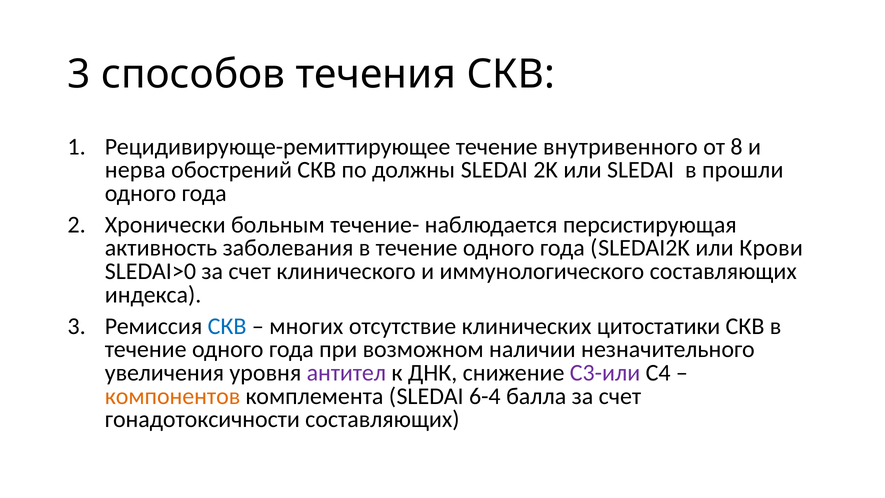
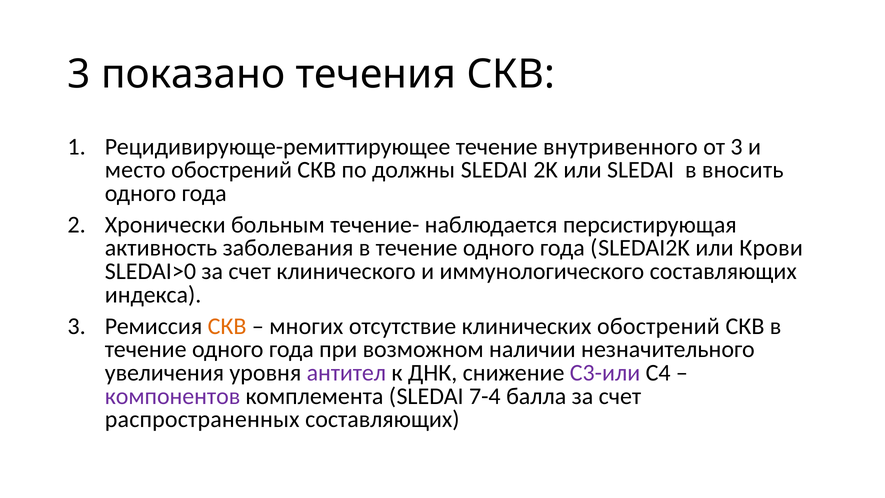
способов: способов -> показано
от 8: 8 -> 3
нерва: нерва -> место
прошли: прошли -> вносить
СКВ at (227, 326) colour: blue -> orange
клинических цитостатики: цитостатики -> обострений
компонентов colour: orange -> purple
6-4: 6-4 -> 7-4
гонадотоксичности: гонадотоксичности -> распространенных
